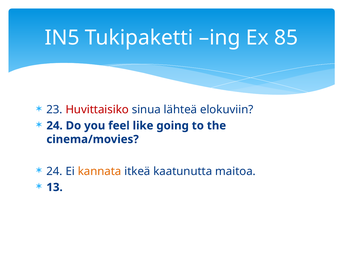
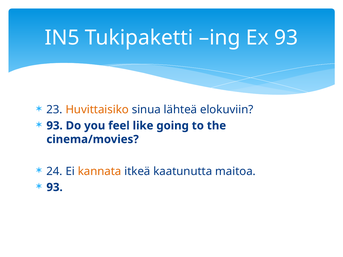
Ex 85: 85 -> 93
Huvittaisiko colour: red -> orange
24 at (55, 126): 24 -> 93
13 at (55, 187): 13 -> 93
